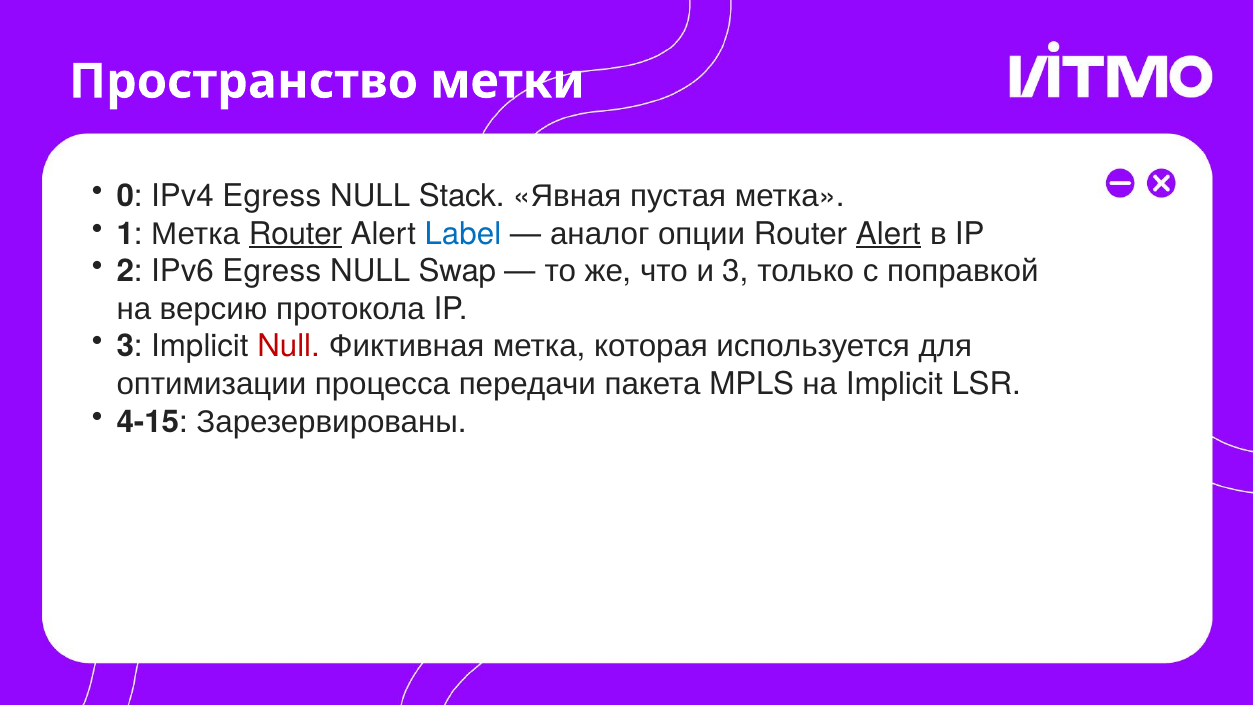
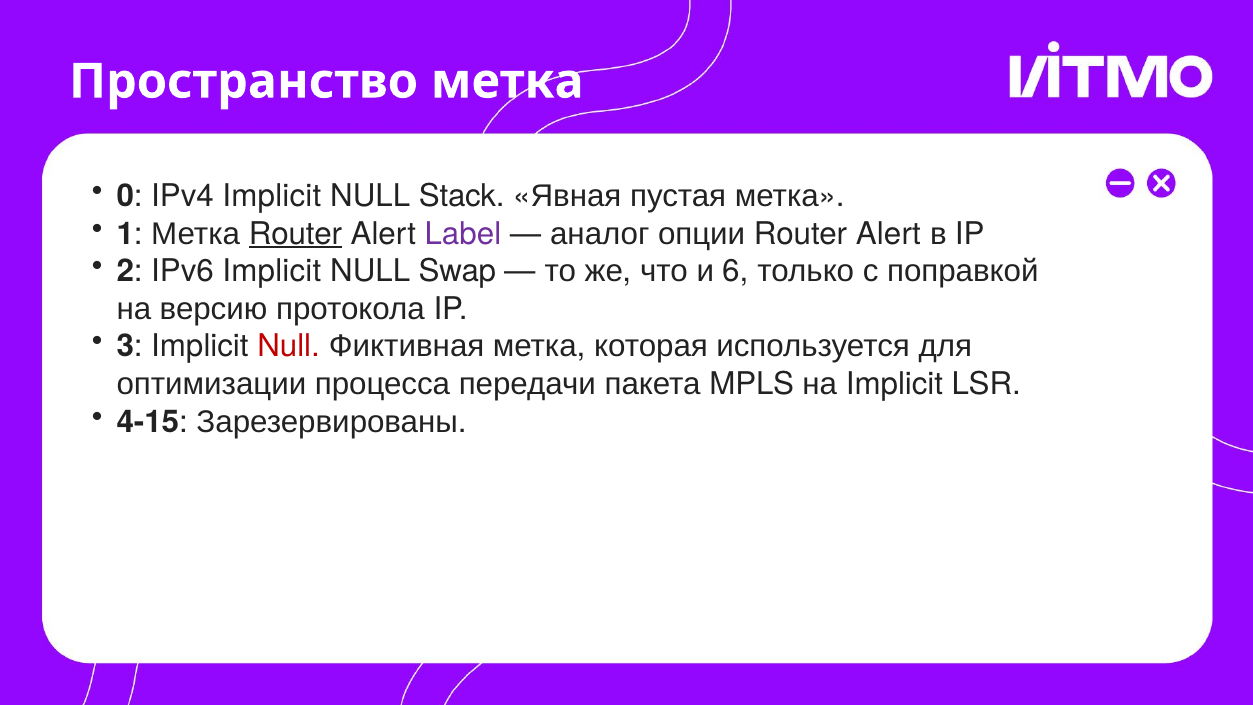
Пространство метки: метки -> метка
IPv4 Egress: Egress -> Implicit
Label colour: blue -> purple
Alert at (888, 234) underline: present -> none
IPv6 Egress: Egress -> Implicit
3 at (735, 271): 3 -> 6
